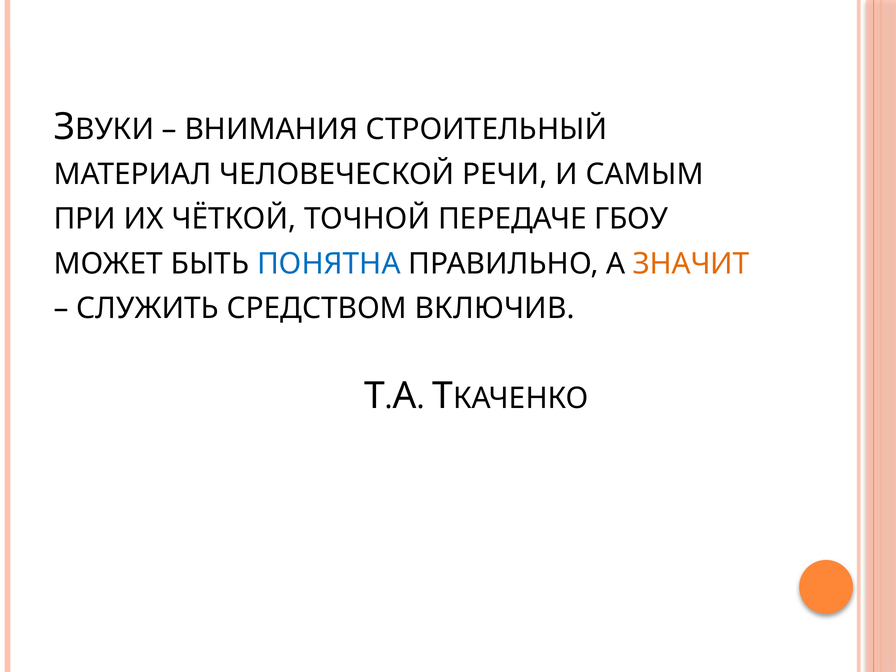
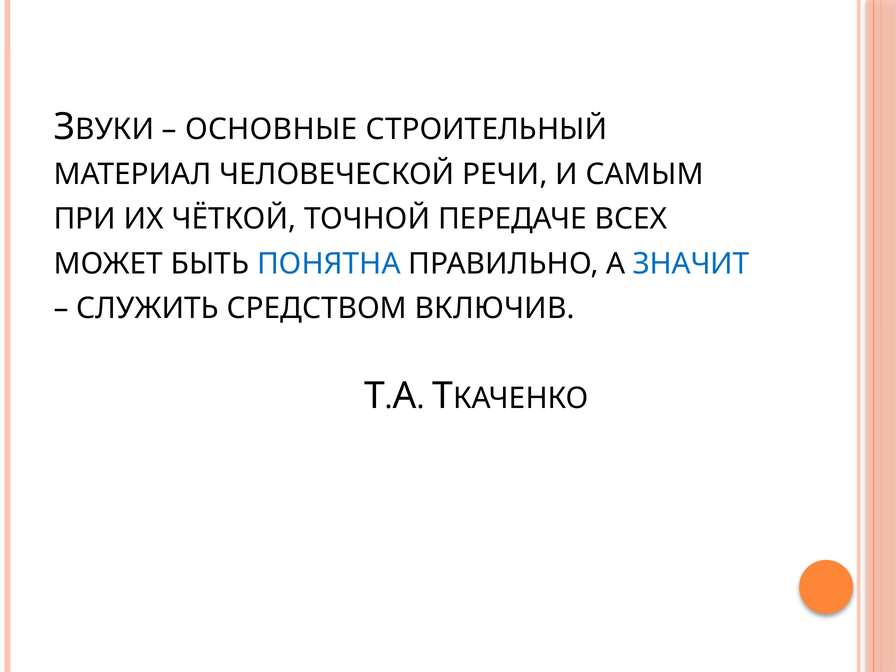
ВНИМАНИЯ: ВНИМАНИЯ -> ОСНОВНЫЕ
ГБОУ: ГБОУ -> ВСЕХ
ЗНАЧИТ colour: orange -> blue
